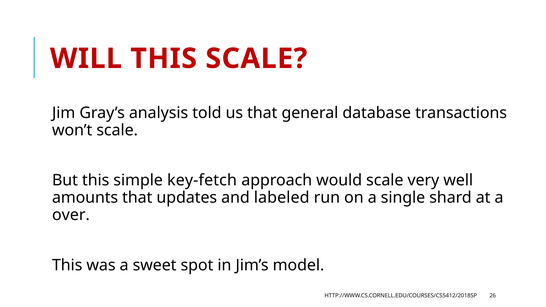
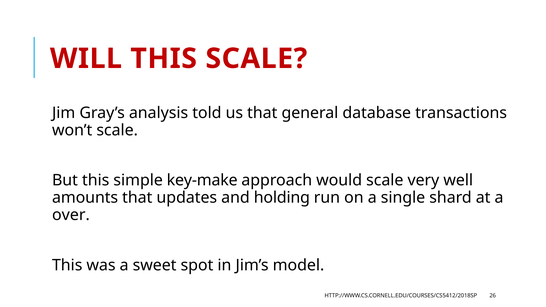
key-fetch: key-fetch -> key-make
labeled: labeled -> holding
